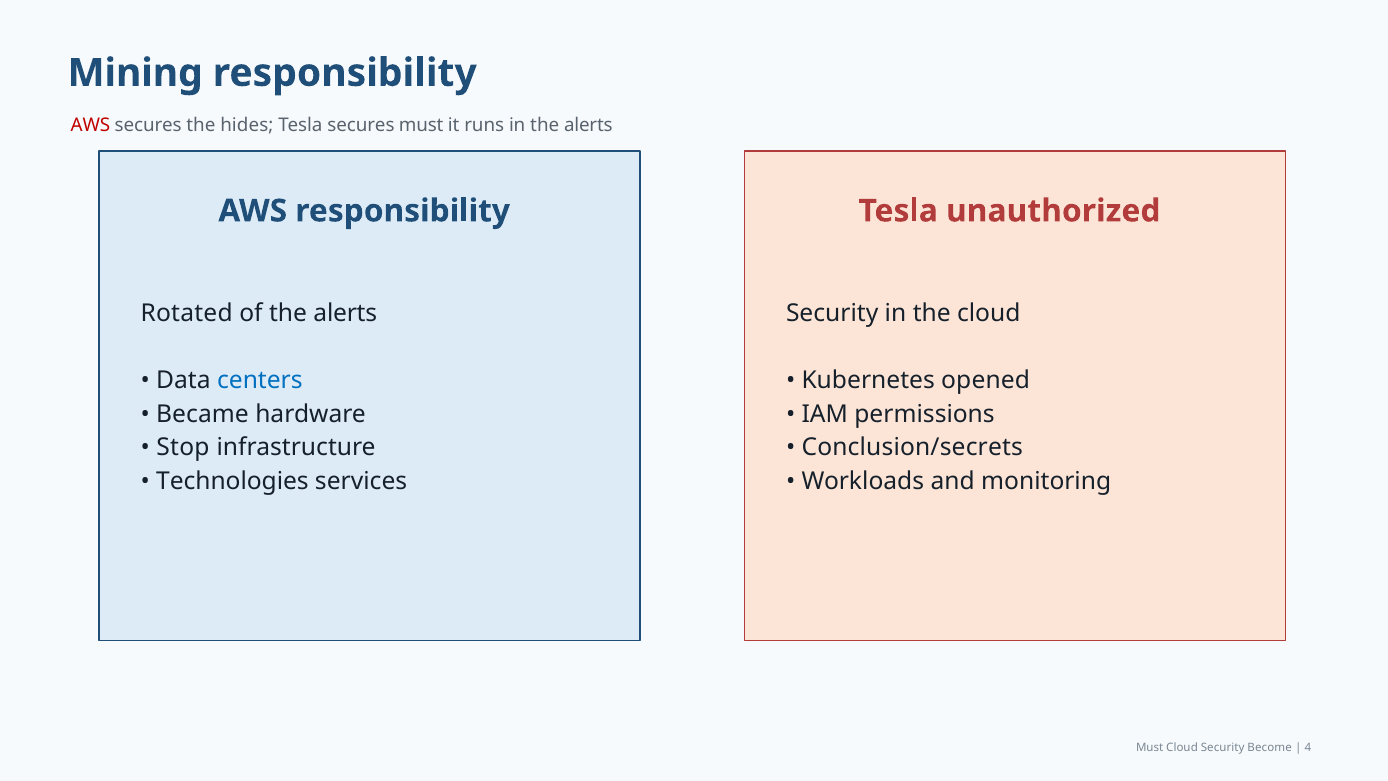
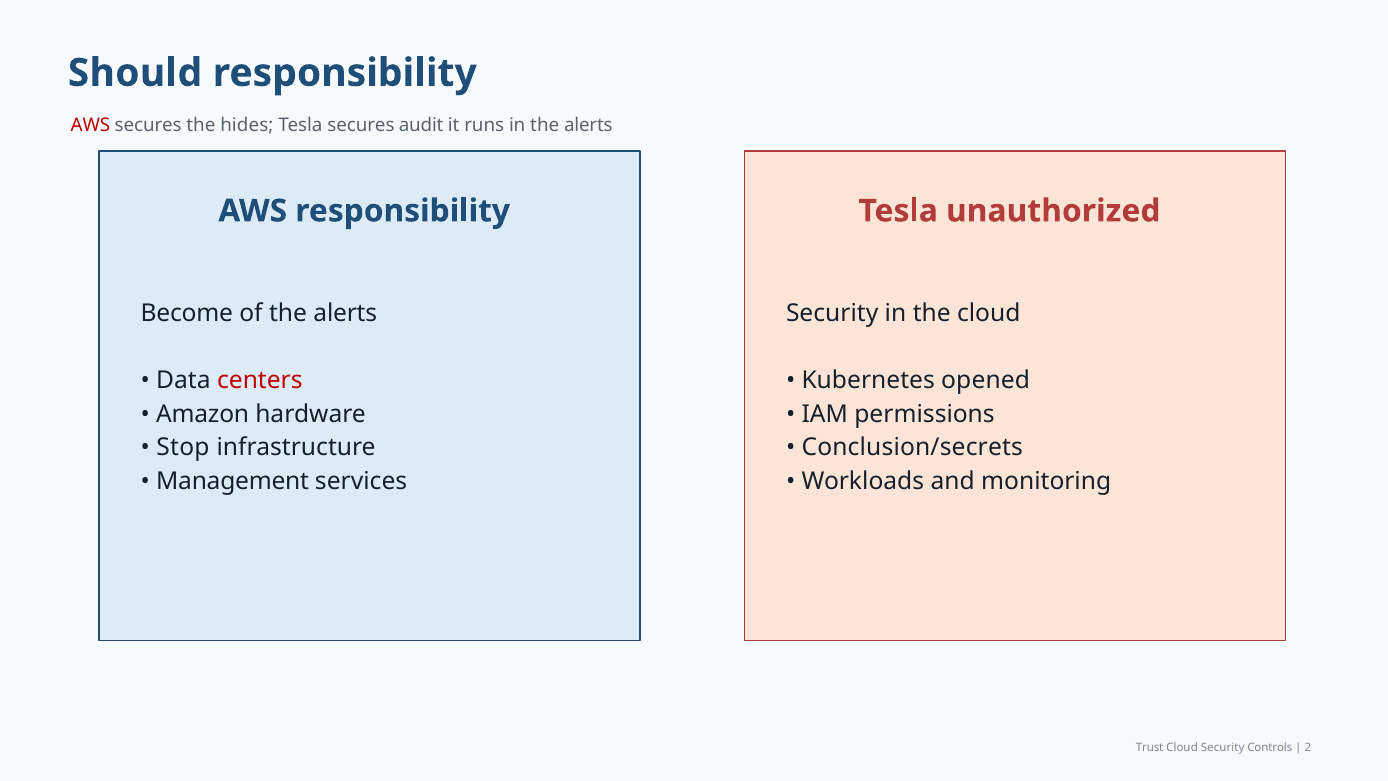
Mining: Mining -> Should
secures must: must -> audit
Rotated: Rotated -> Become
centers colour: blue -> red
Became: Became -> Amazon
Technologies: Technologies -> Management
Must at (1150, 748): Must -> Trust
Become: Become -> Controls
4: 4 -> 2
